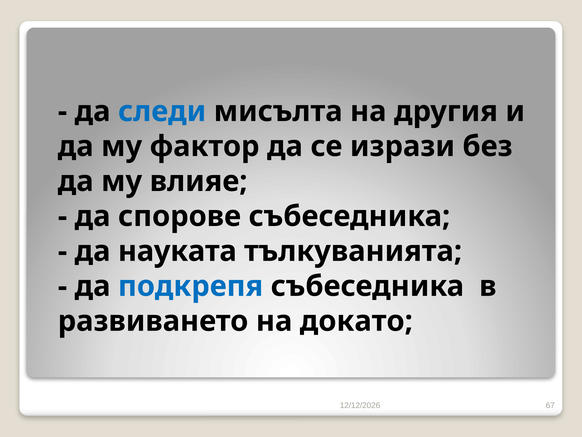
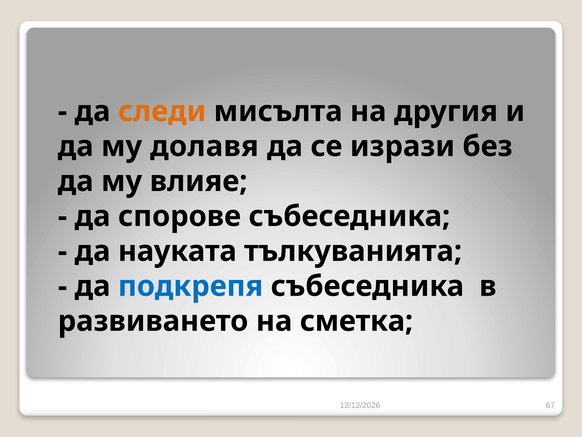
следи colour: blue -> orange
фактор: фактор -> долавя
докато: докато -> сметка
